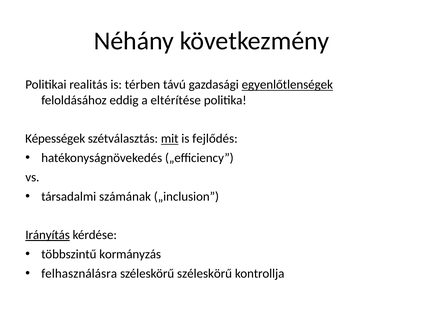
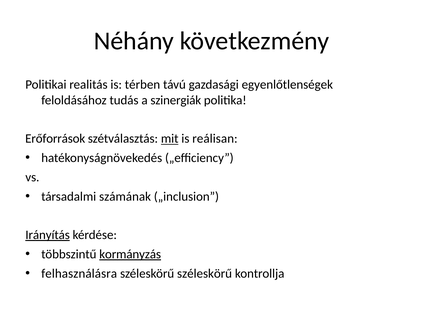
egyenlőtlenségek underline: present -> none
eddig: eddig -> tudás
eltérítése: eltérítése -> szinergiák
Képességek: Képességek -> Erőforrások
fejlődés: fejlődés -> reálisan
kormányzás underline: none -> present
